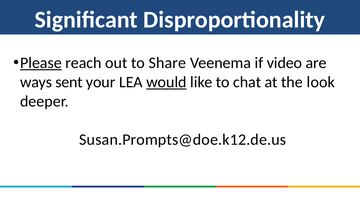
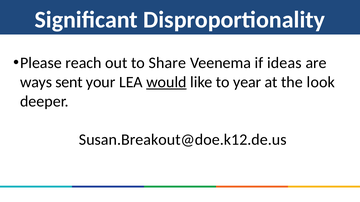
Please underline: present -> none
video: video -> ideas
chat: chat -> year
Susan.Prompts@doe.k12.de.us: Susan.Prompts@doe.k12.de.us -> Susan.Breakout@doe.k12.de.us
